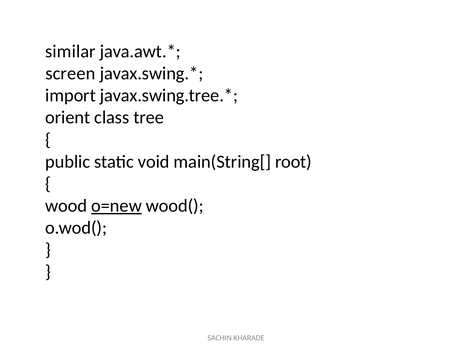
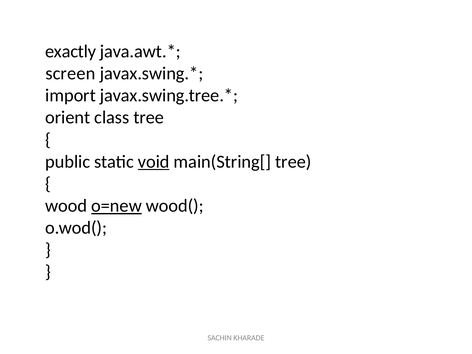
similar: similar -> exactly
void underline: none -> present
main(String[ root: root -> tree
